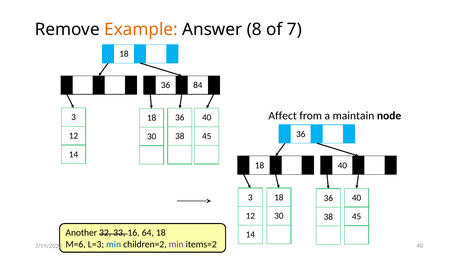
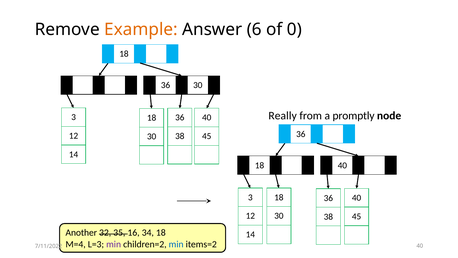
8: 8 -> 6
7: 7 -> 0
36 84: 84 -> 30
Affect: Affect -> Really
maintain: maintain -> promptly
33: 33 -> 35
64: 64 -> 34
M=6: M=6 -> M=4
min at (114, 244) colour: blue -> purple
min at (176, 244) colour: purple -> blue
